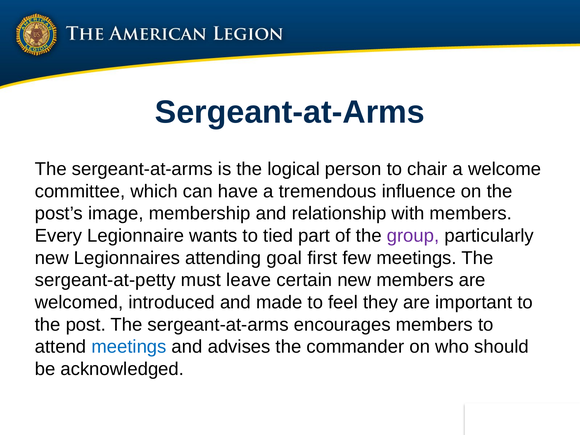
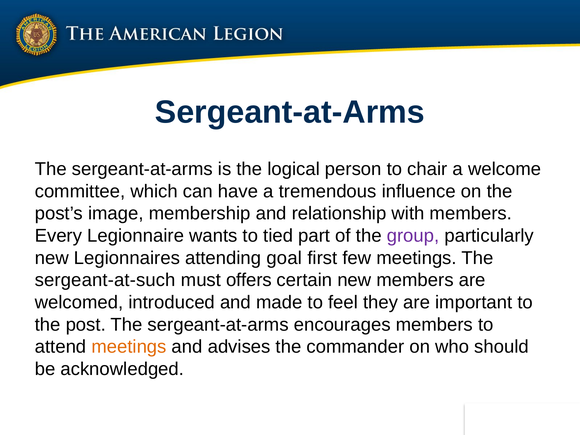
sergeant-at-petty: sergeant-at-petty -> sergeant-at-such
leave: leave -> offers
meetings at (129, 347) colour: blue -> orange
